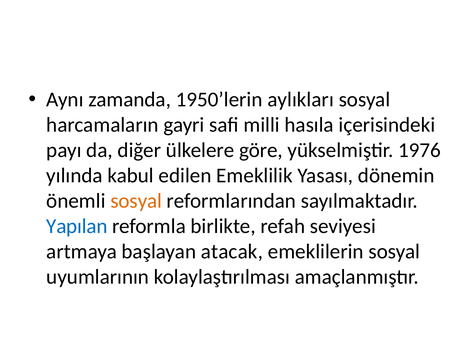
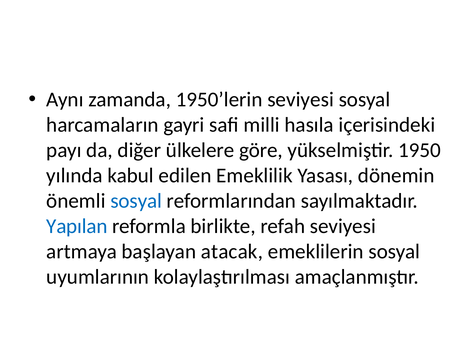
1950’lerin aylıkları: aylıkları -> seviyesi
1976: 1976 -> 1950
sosyal at (136, 201) colour: orange -> blue
